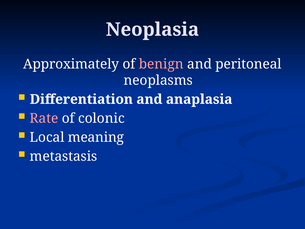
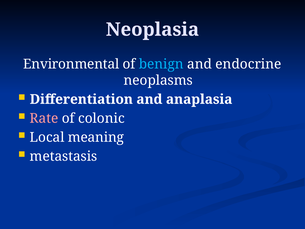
Approximately: Approximately -> Environmental
benign colour: pink -> light blue
peritoneal: peritoneal -> endocrine
